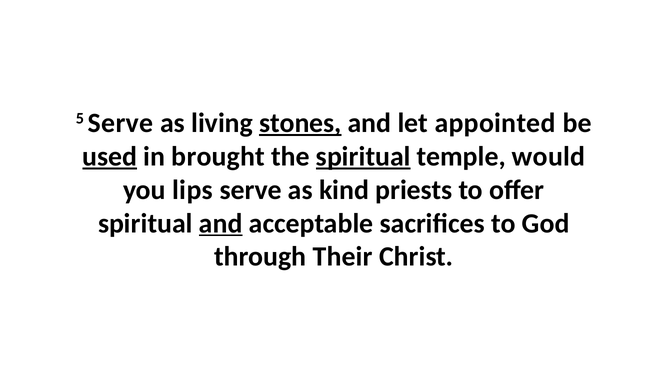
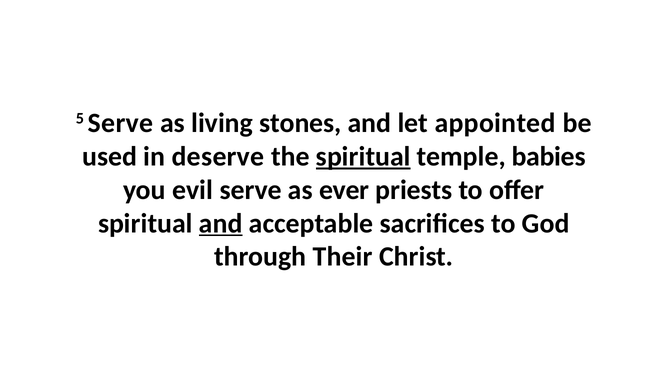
stones underline: present -> none
used underline: present -> none
brought: brought -> deserve
would: would -> babies
lips: lips -> evil
kind: kind -> ever
